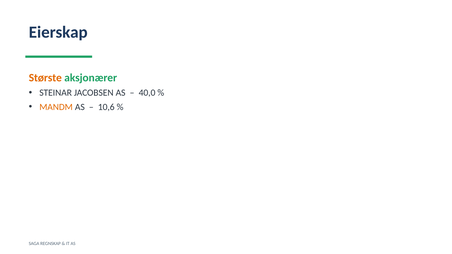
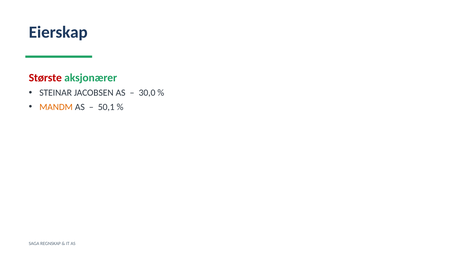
Største colour: orange -> red
40,0: 40,0 -> 30,0
10,6: 10,6 -> 50,1
